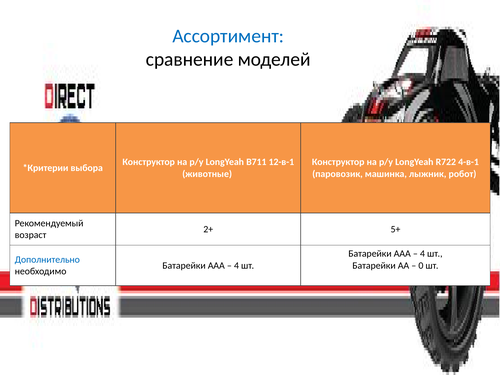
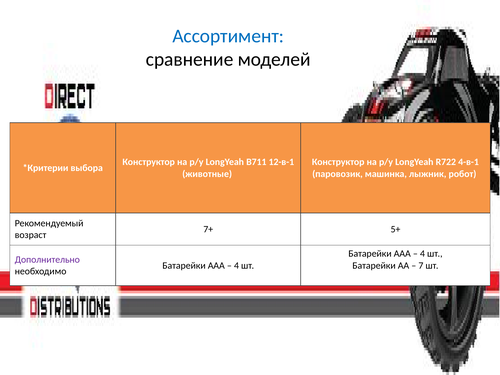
2+: 2+ -> 7+
Дополнительно colour: blue -> purple
0: 0 -> 7
